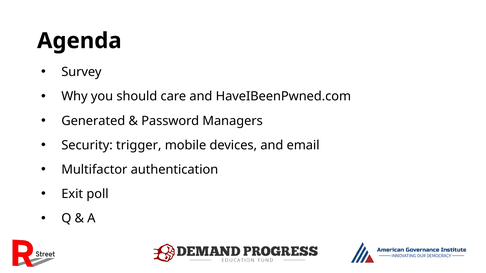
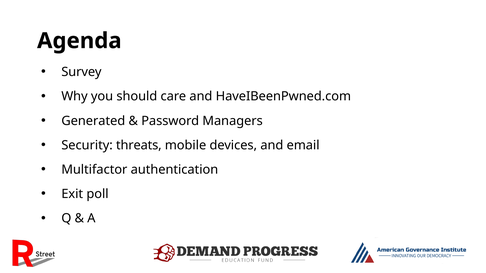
trigger: trigger -> threats
